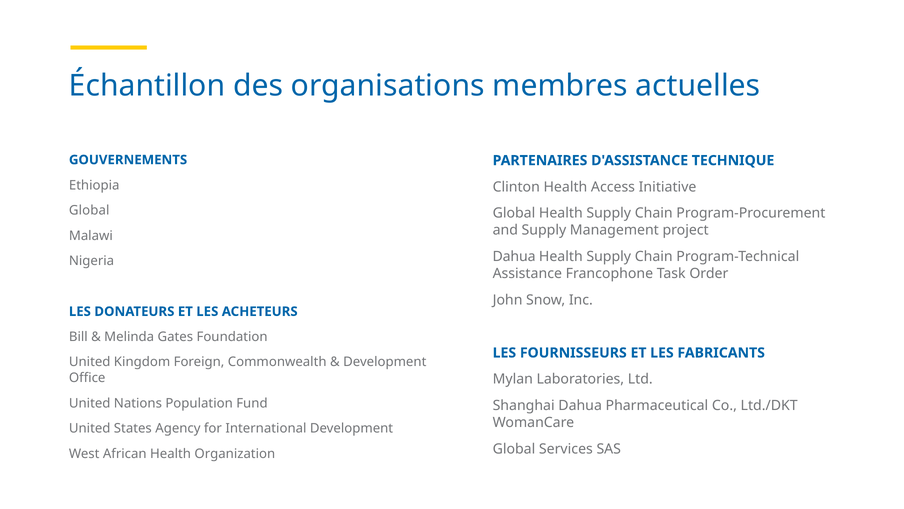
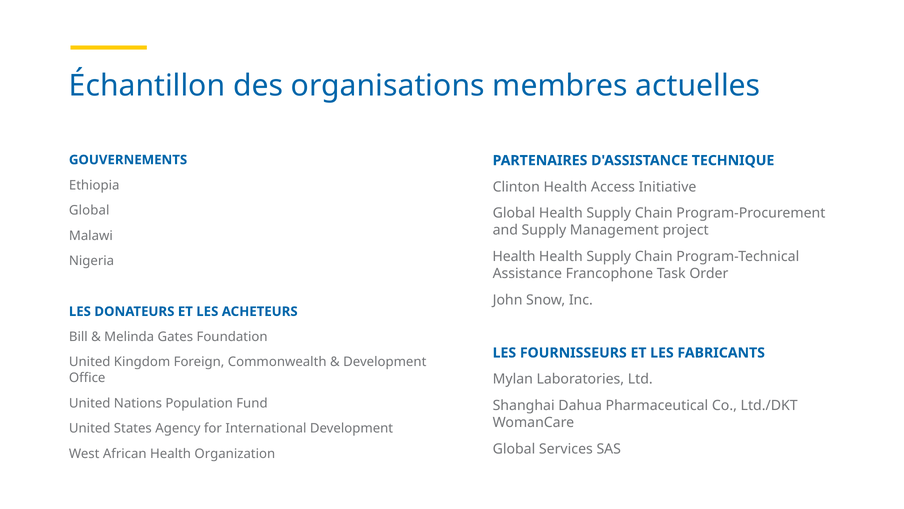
Dahua at (514, 256): Dahua -> Health
